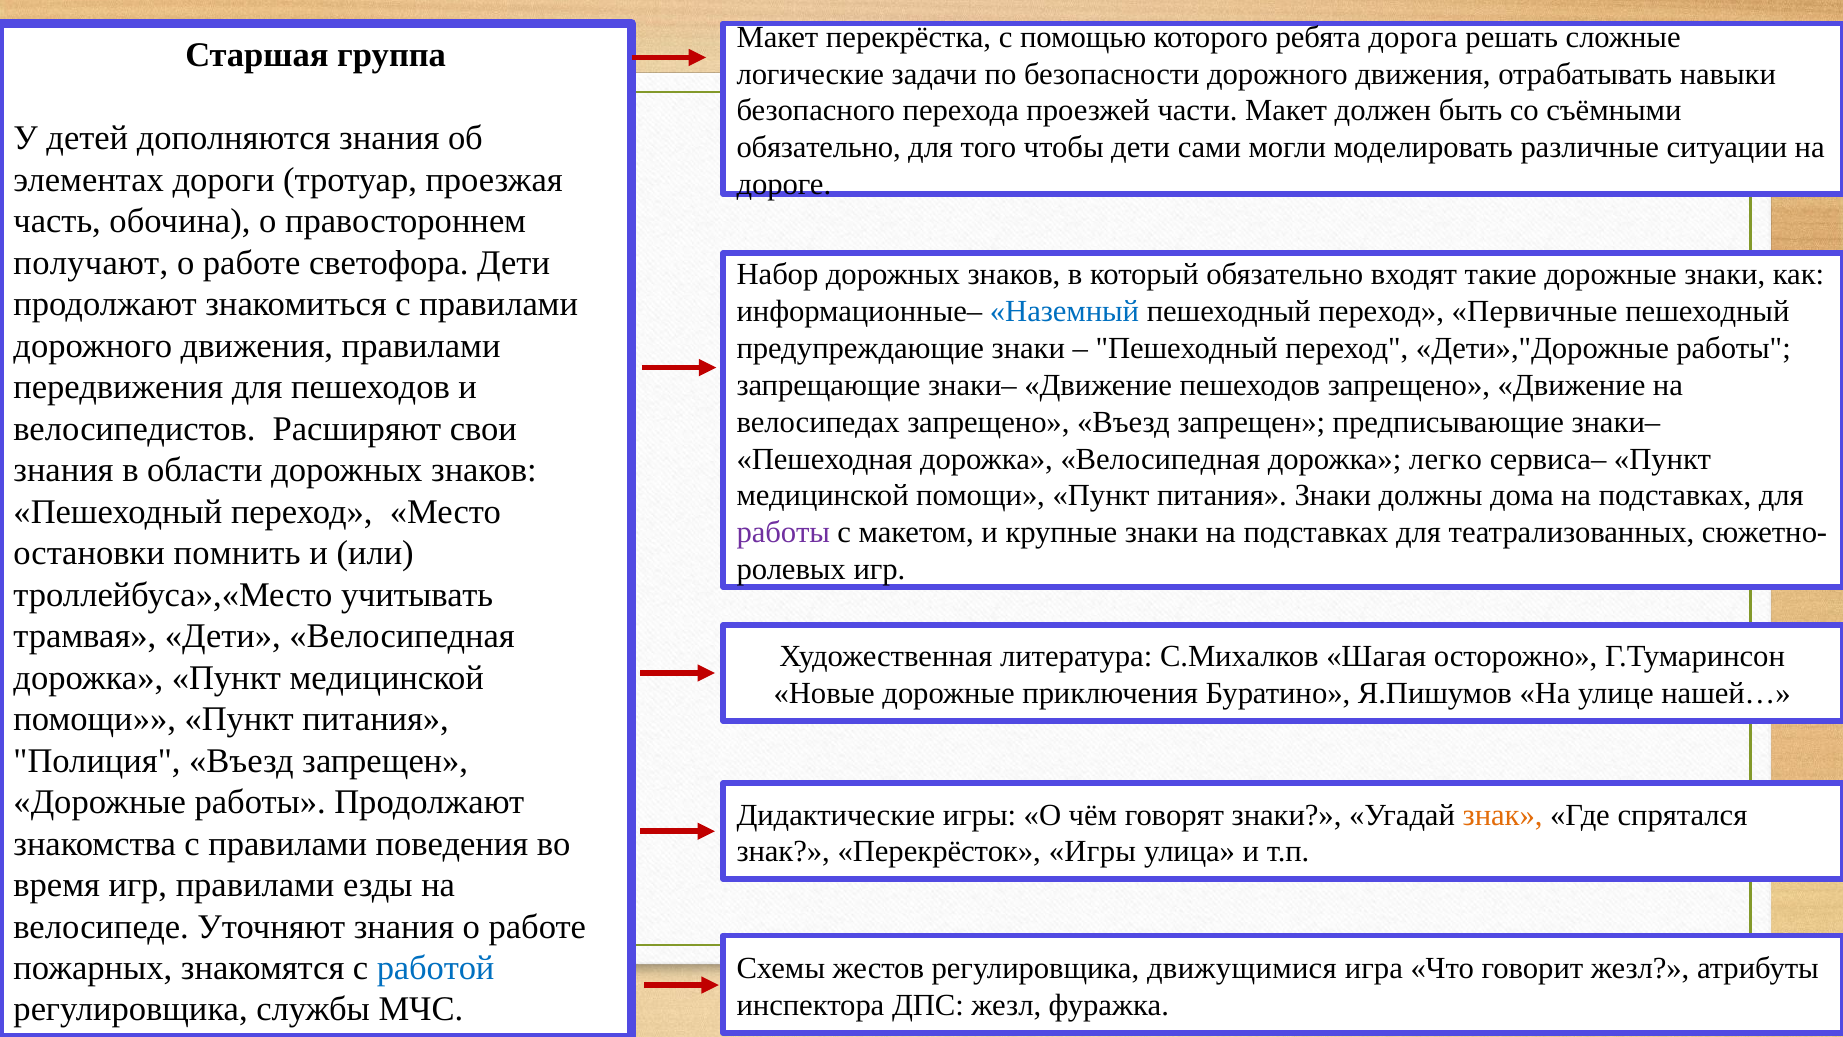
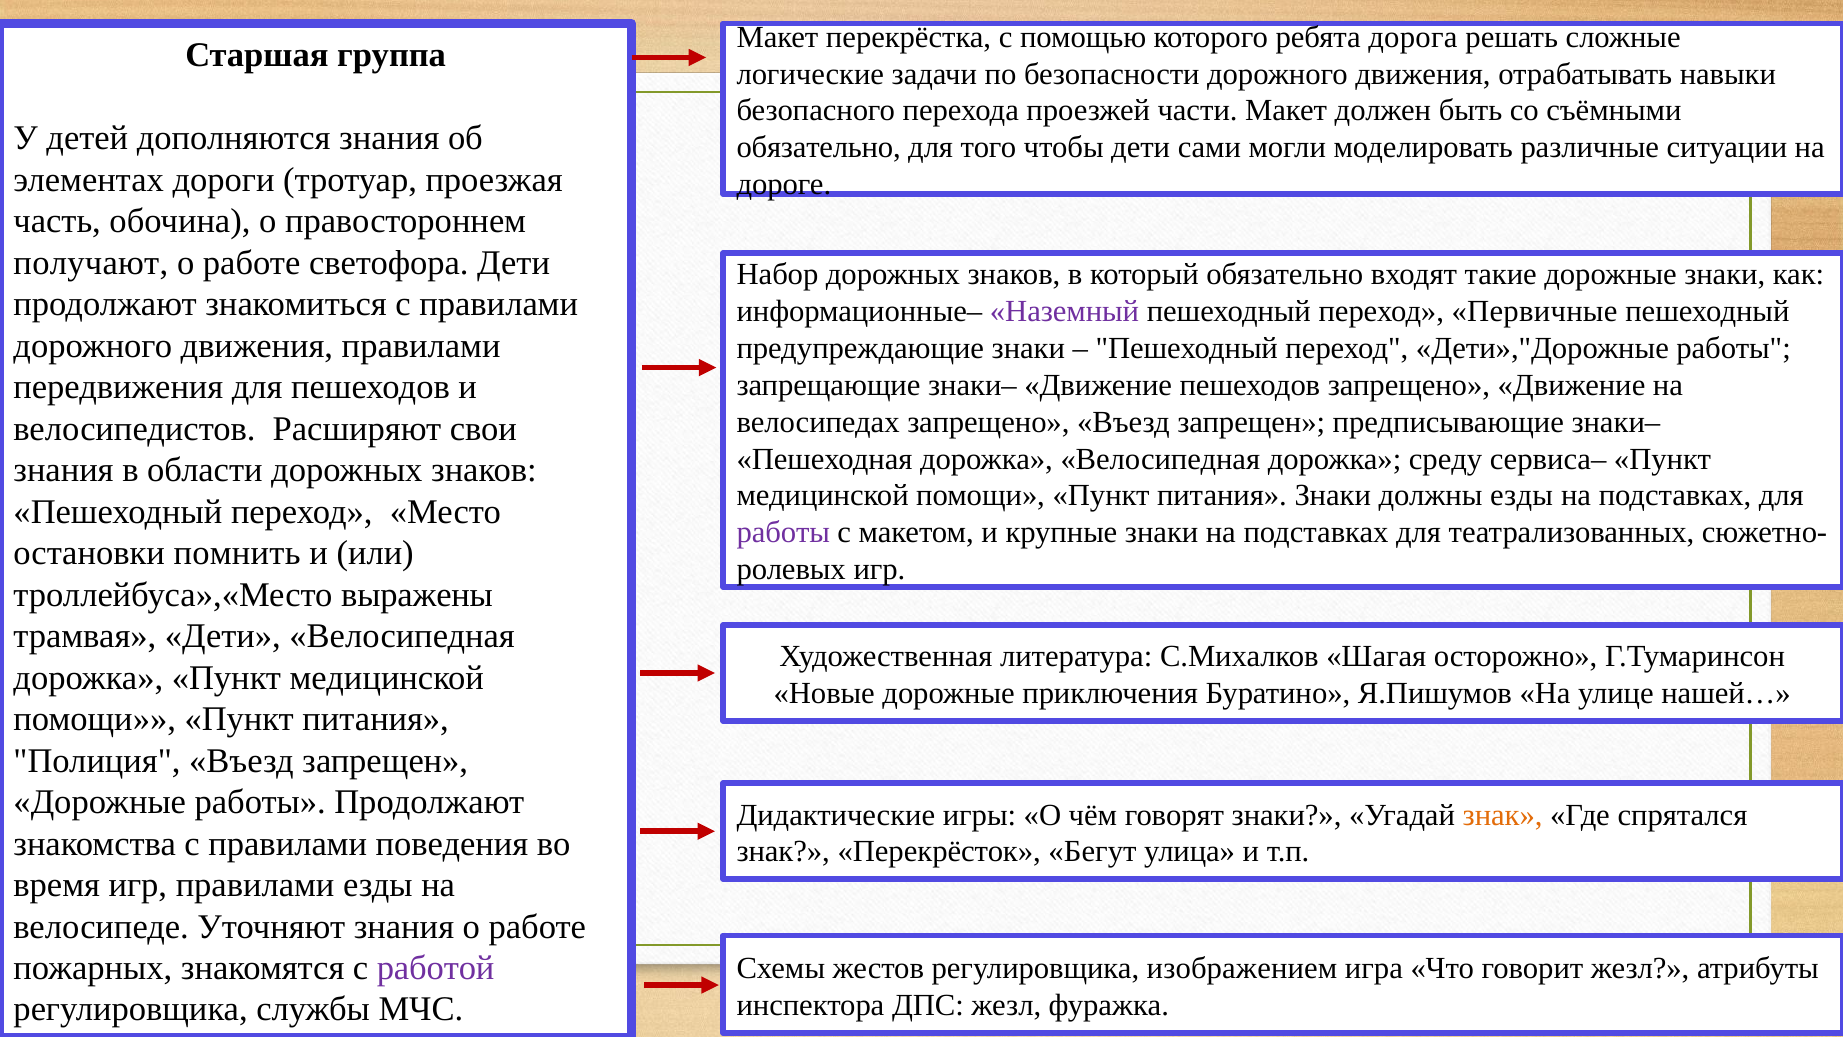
Наземный colour: blue -> purple
легко: легко -> среду
должны дома: дома -> езды
учитывать: учитывать -> выражены
Перекрёсток Игры: Игры -> Бегут
работой colour: blue -> purple
движущимися: движущимися -> изображением
